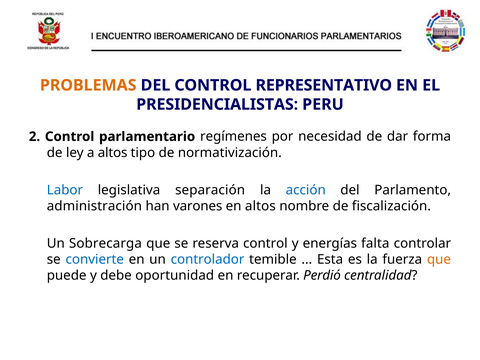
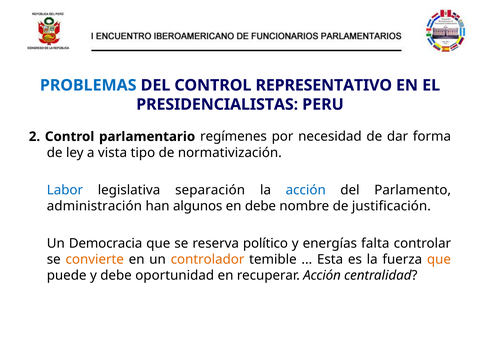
PROBLEMAS colour: orange -> blue
a altos: altos -> vista
varones: varones -> algunos
en altos: altos -> debe
fiscalización: fiscalización -> justificación
Sobrecarga: Sobrecarga -> Democracia
reserva control: control -> político
convierte colour: blue -> orange
controlador colour: blue -> orange
recuperar Perdió: Perdió -> Acción
